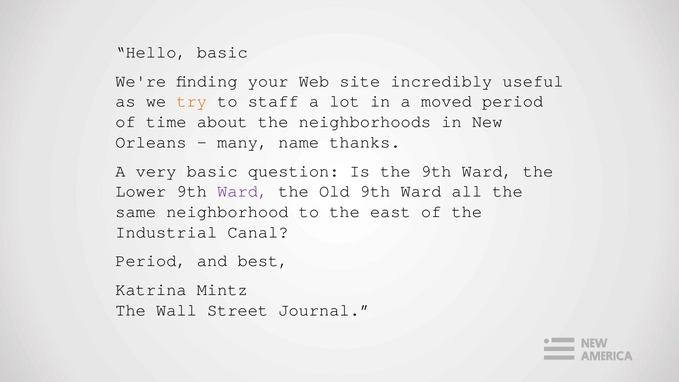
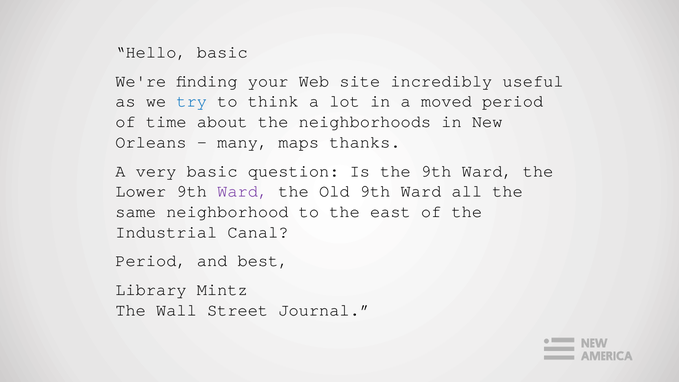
try colour: orange -> blue
staff: staff -> think
name: name -> maps
Katrina: Katrina -> Library
